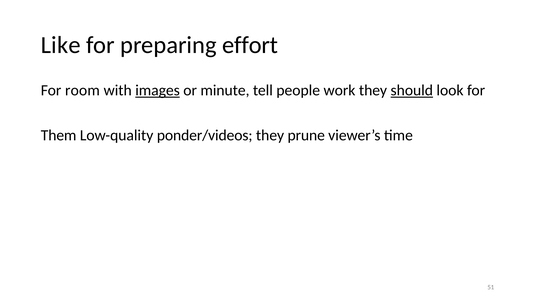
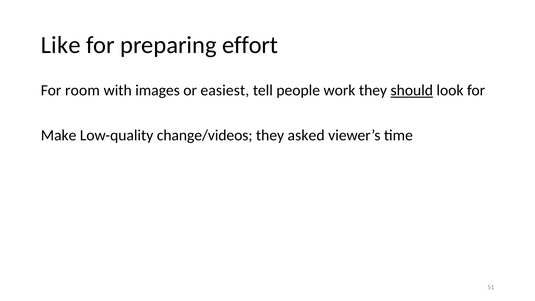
images underline: present -> none
minute: minute -> easiest
Them: Them -> Make
ponder/videos: ponder/videos -> change/videos
prune: prune -> asked
